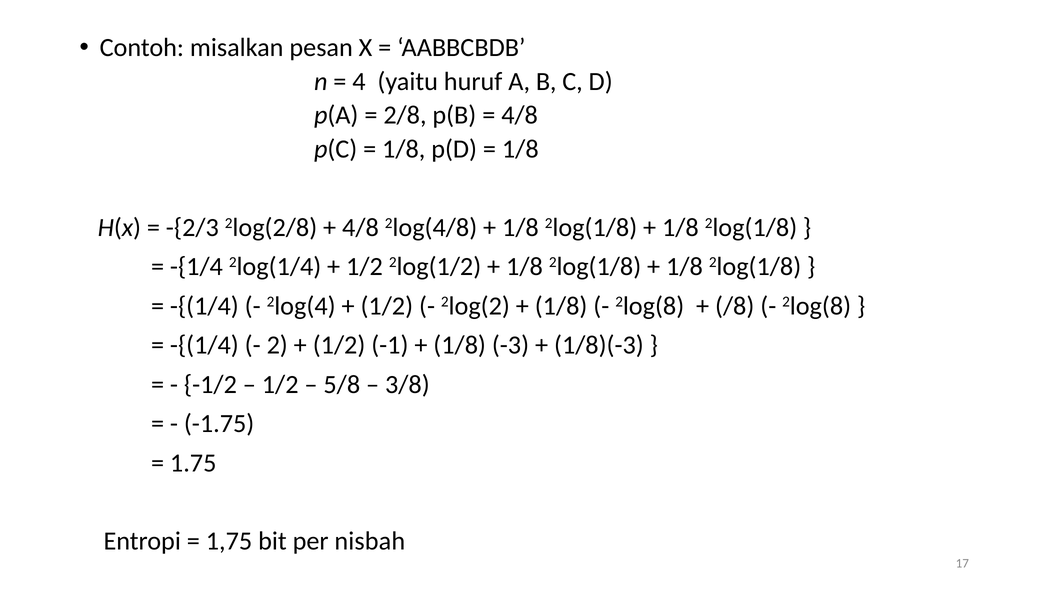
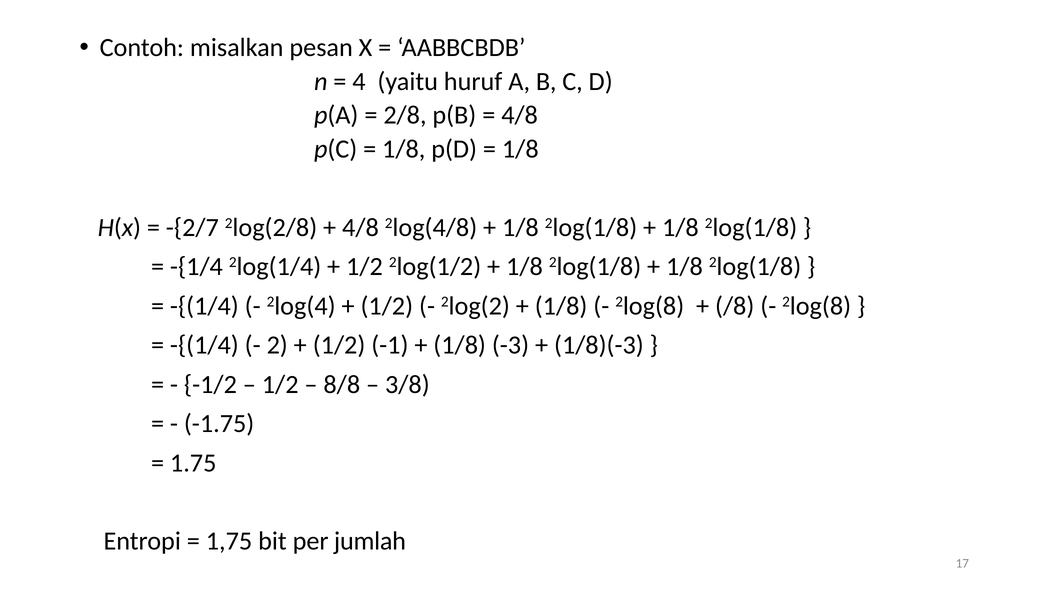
-{2/3: -{2/3 -> -{2/7
5/8: 5/8 -> 8/8
nisbah: nisbah -> jumlah
